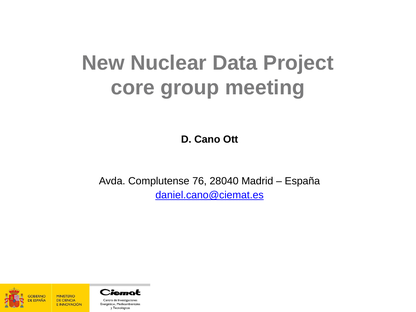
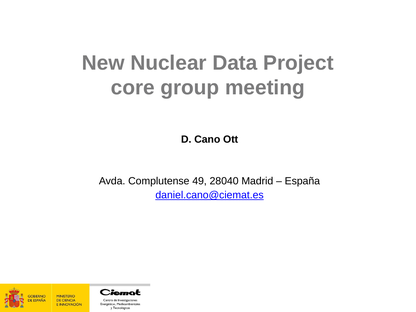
76: 76 -> 49
